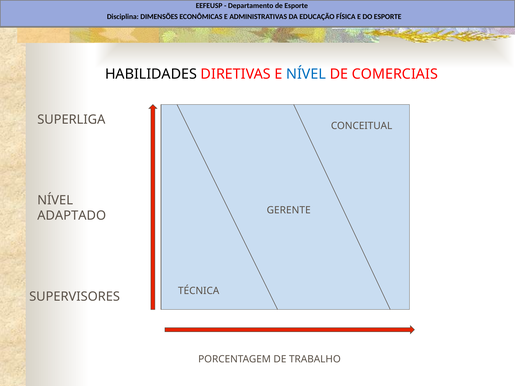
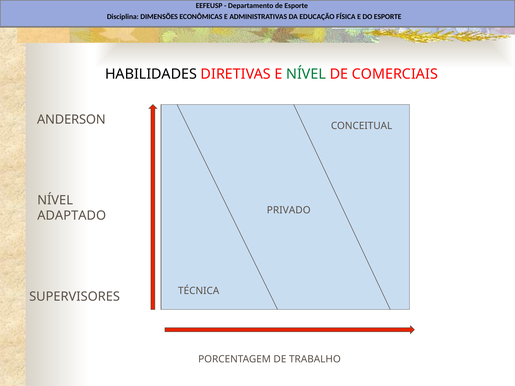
NÍVEL at (306, 74) colour: blue -> green
SUPERLIGA: SUPERLIGA -> ANDERSON
GERENTE: GERENTE -> PRIVADO
